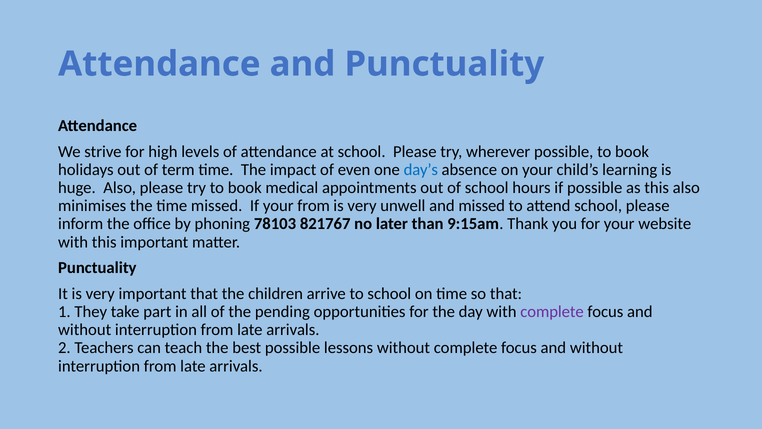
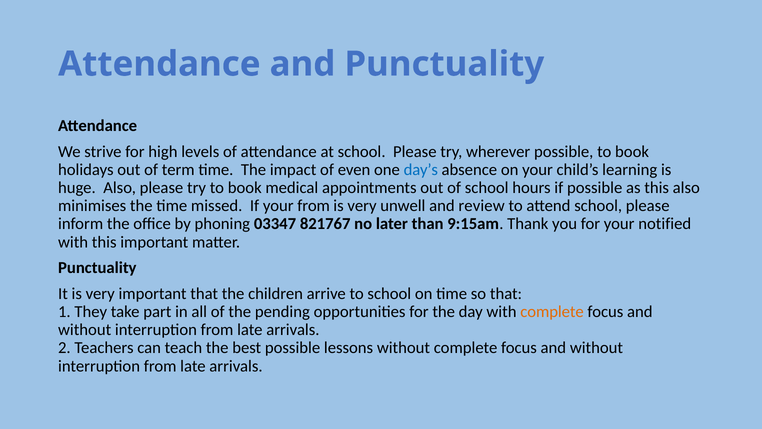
and missed: missed -> review
78103: 78103 -> 03347
website: website -> notified
complete at (552, 312) colour: purple -> orange
